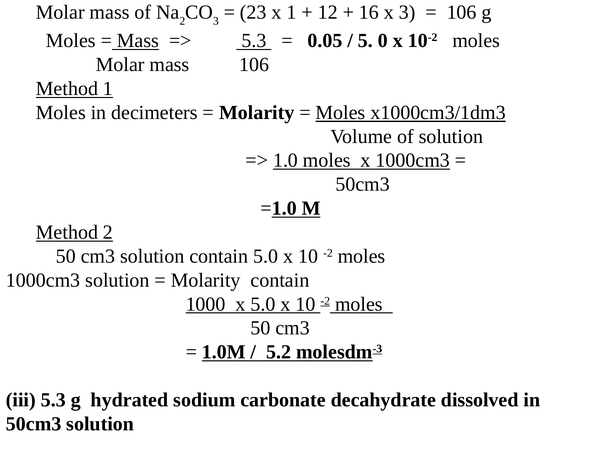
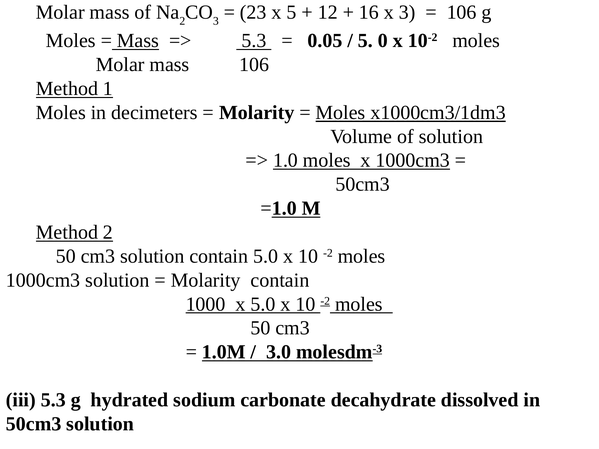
x 1: 1 -> 5
5.2: 5.2 -> 3.0
